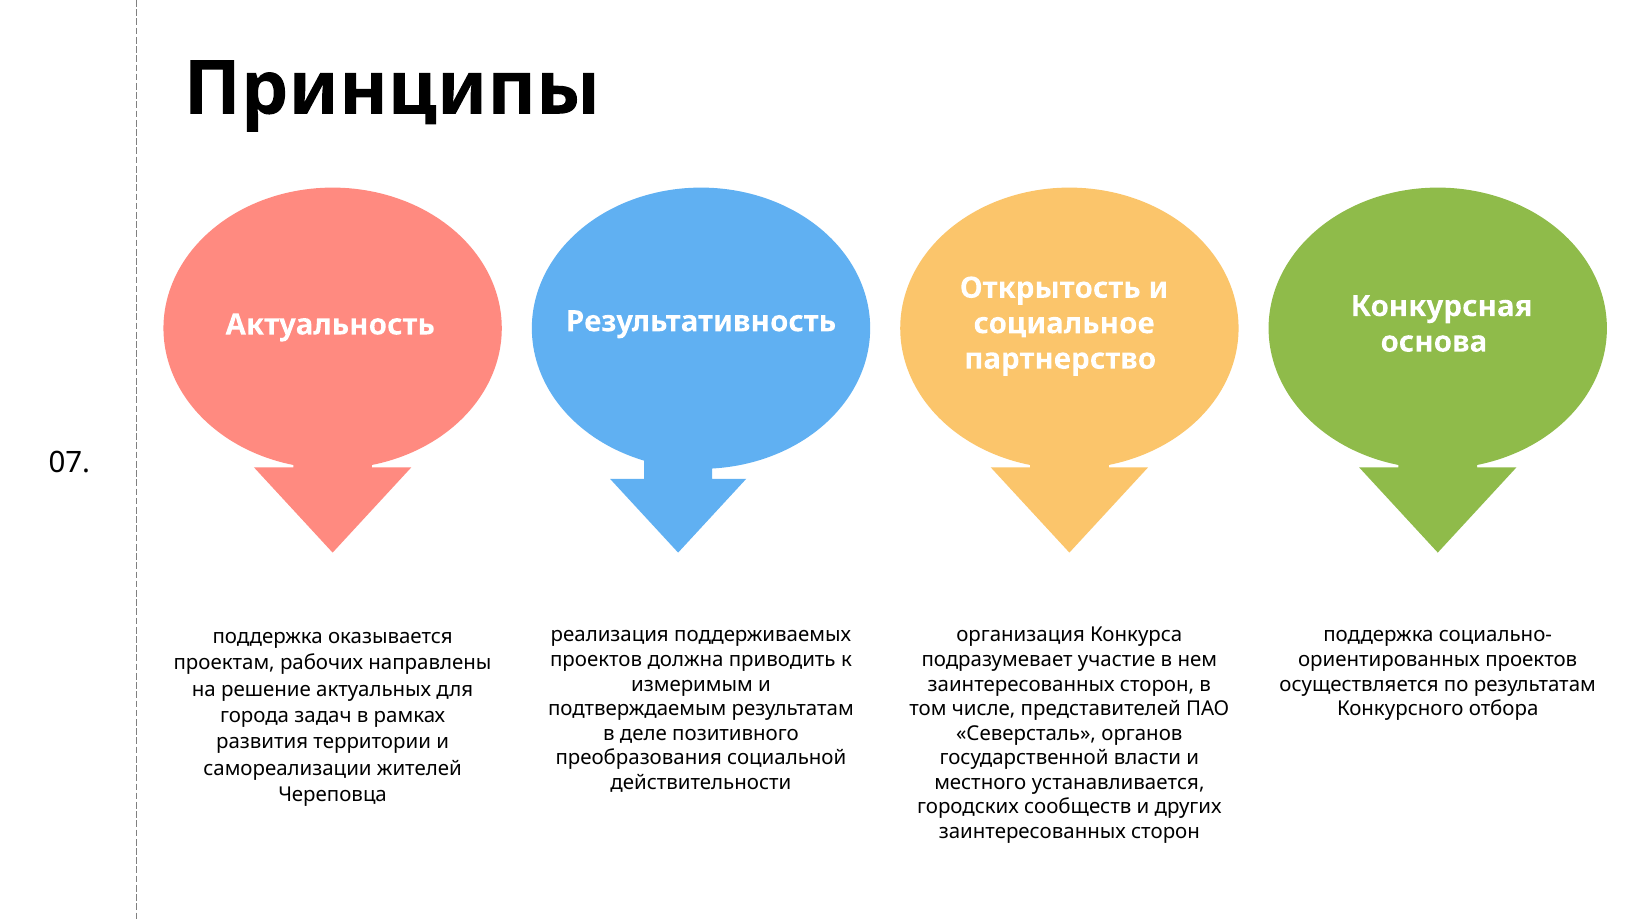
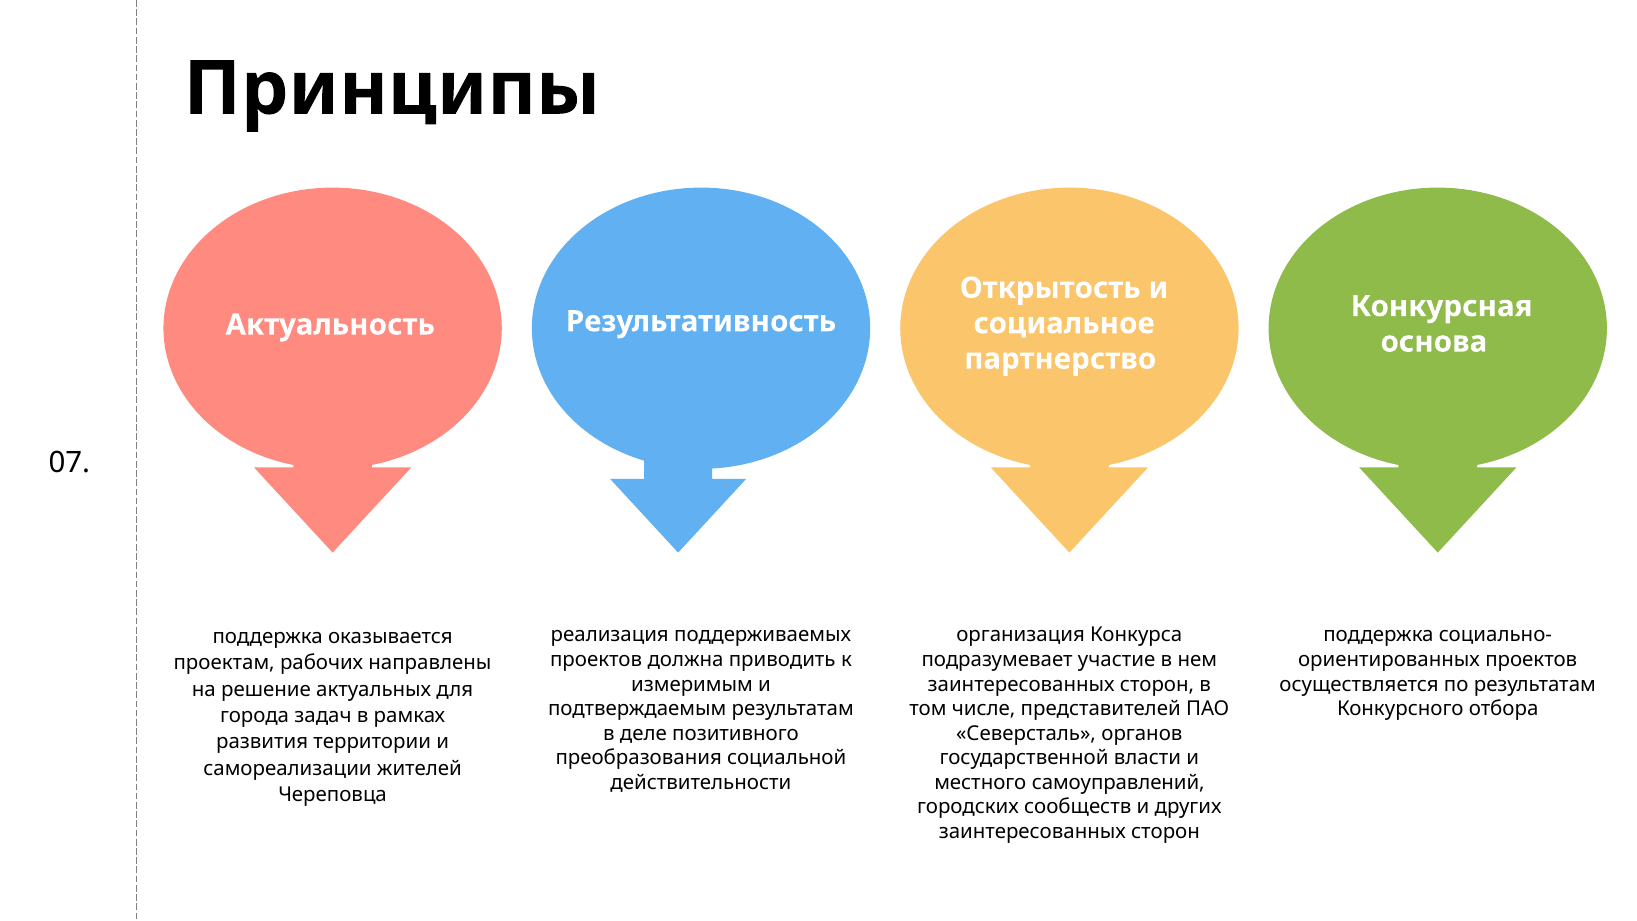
устанавливается: устанавливается -> самоуправлений
